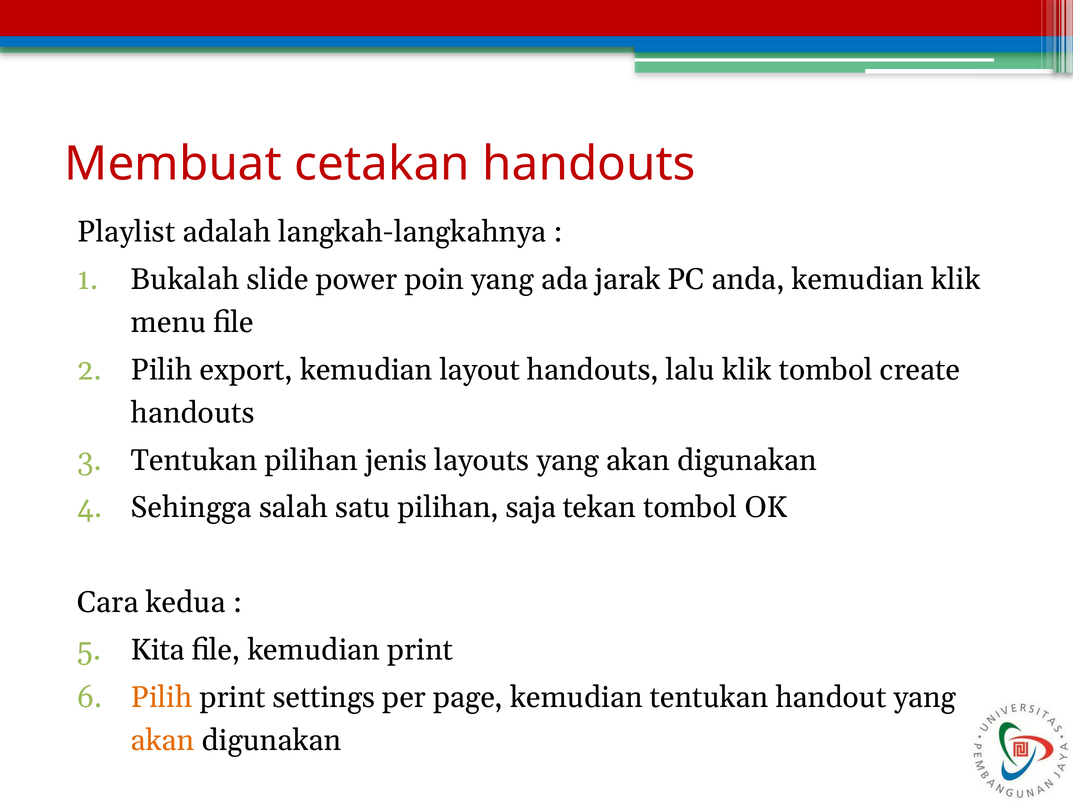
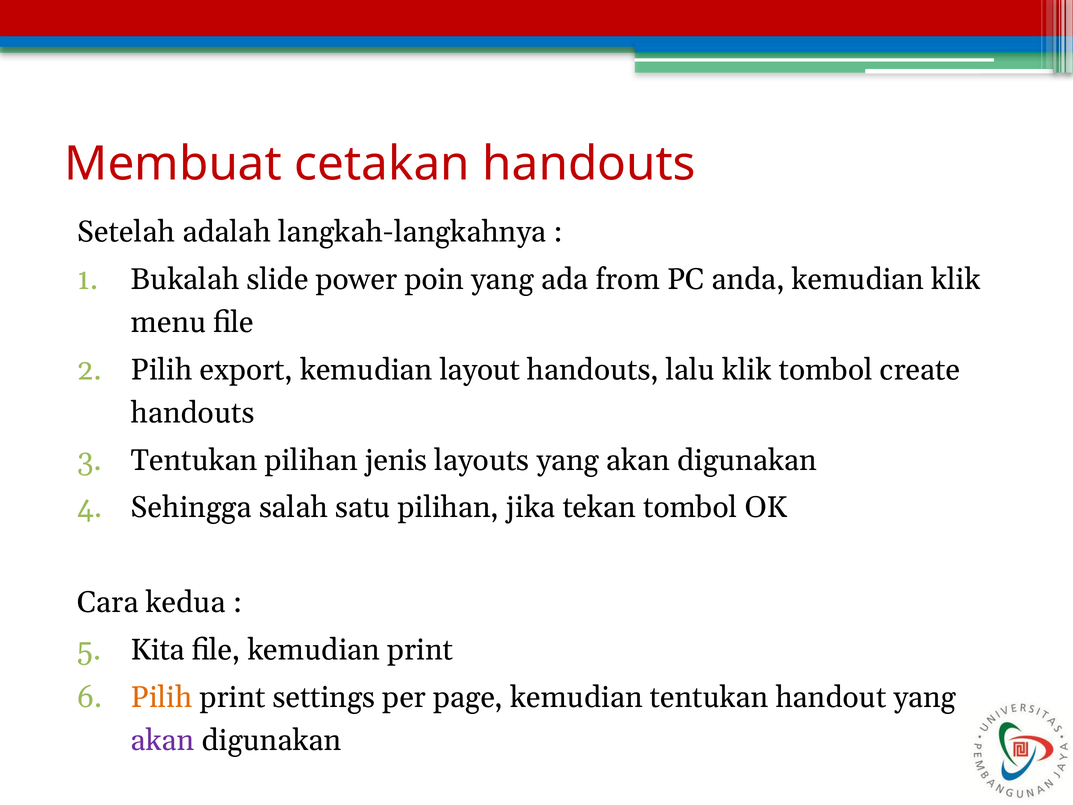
Playlist: Playlist -> Setelah
jarak: jarak -> from
saja: saja -> jika
akan at (163, 740) colour: orange -> purple
